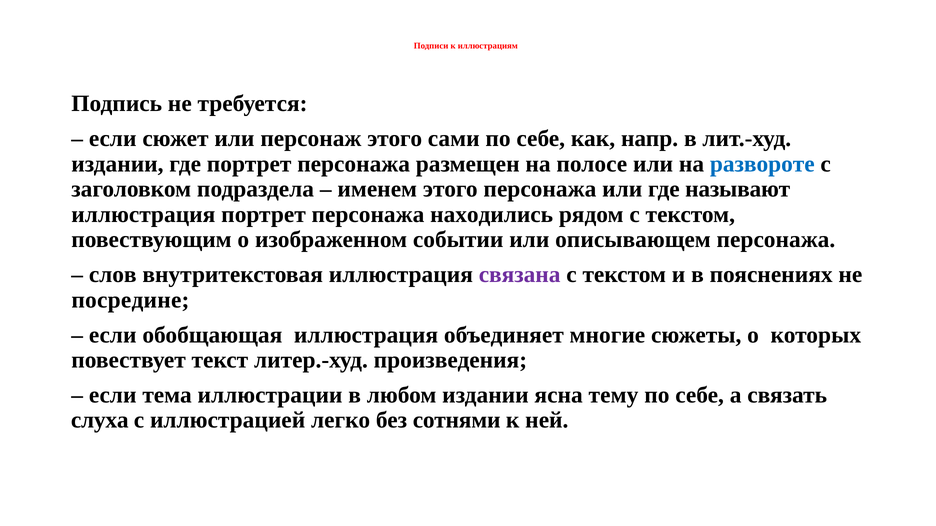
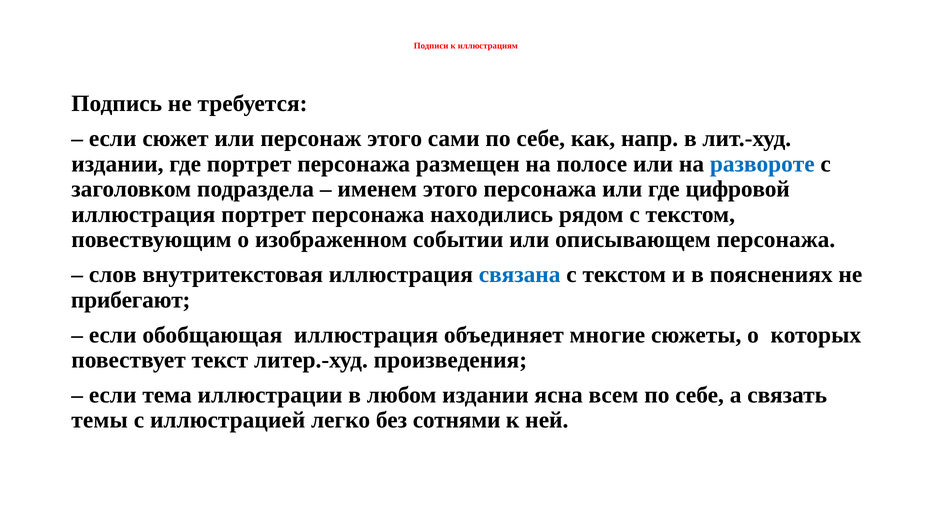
называют: называют -> цифровой
связана colour: purple -> blue
посредине: посредине -> прибегают
тему: тему -> всем
слуха: слуха -> темы
